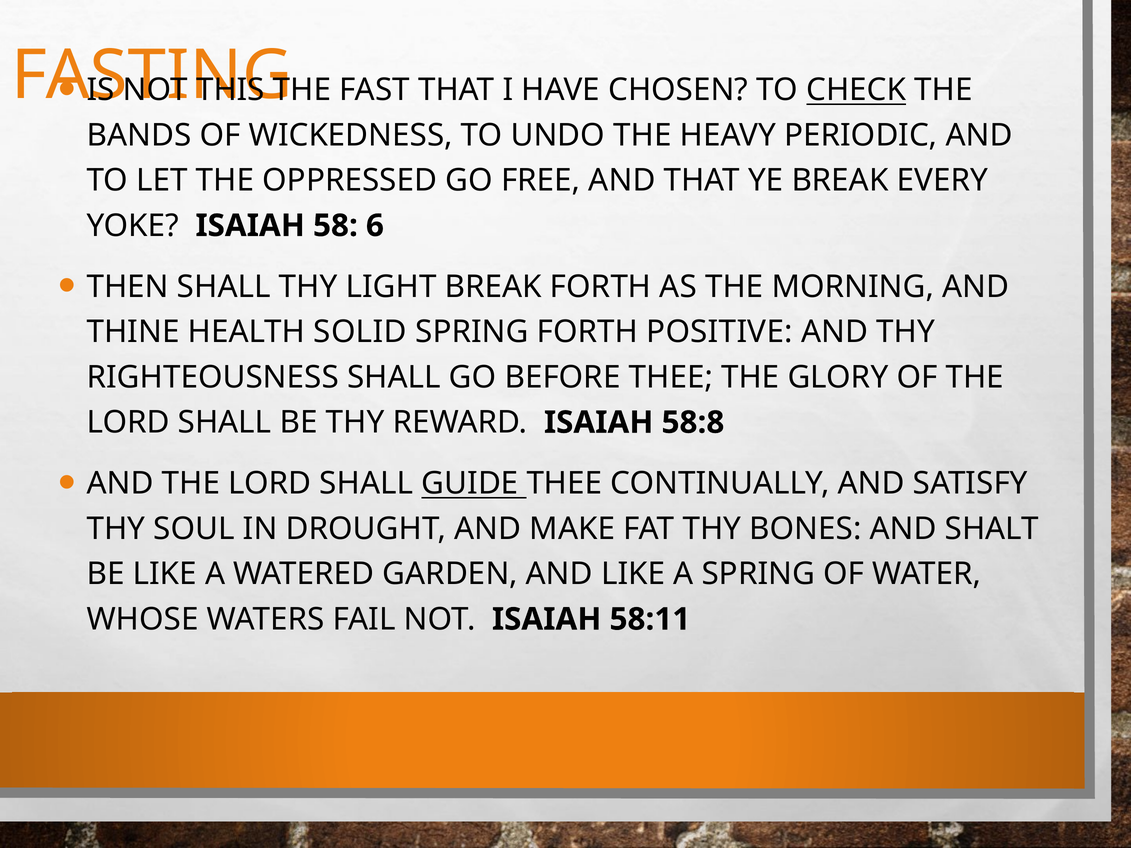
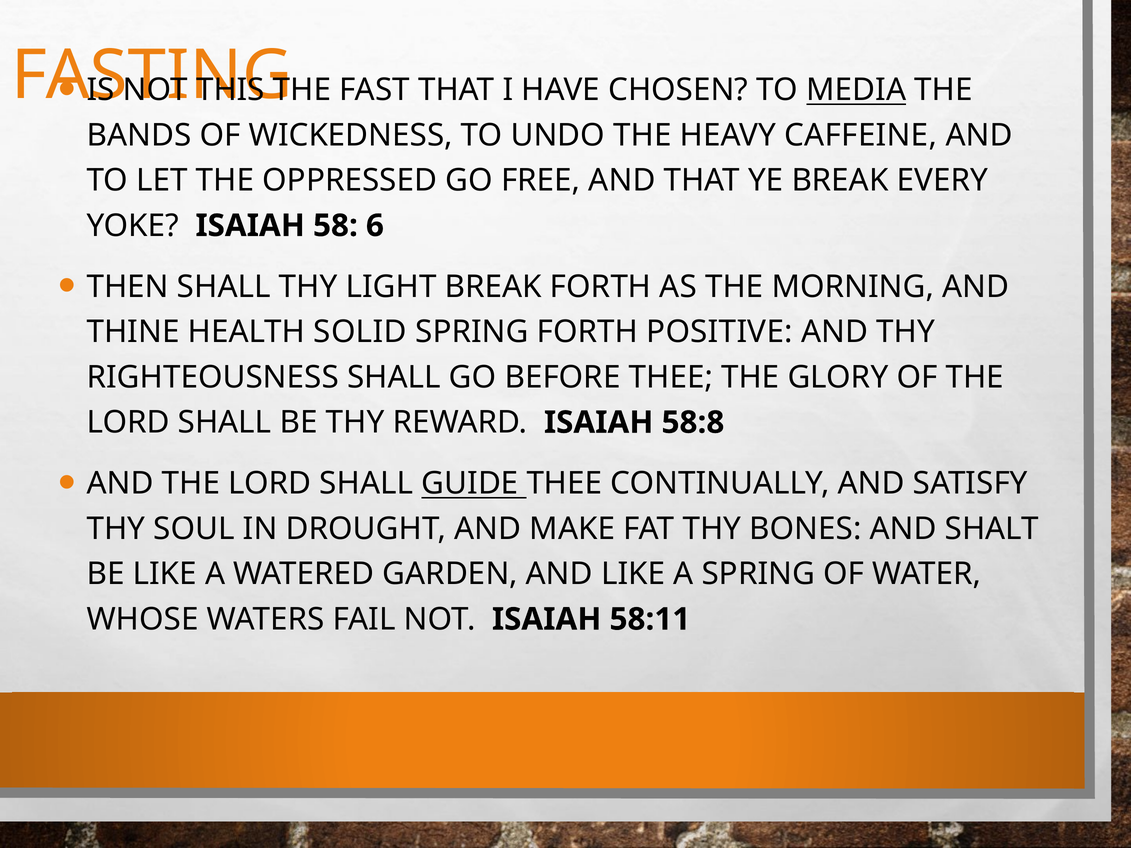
CHECK: CHECK -> MEDIA
PERIODIC: PERIODIC -> CAFFEINE
